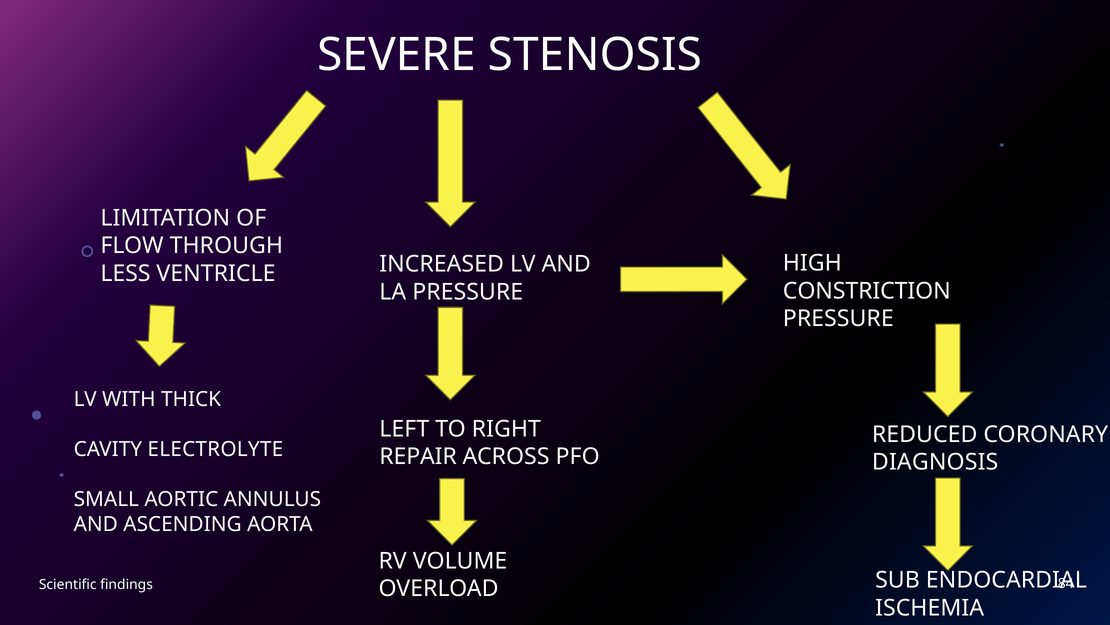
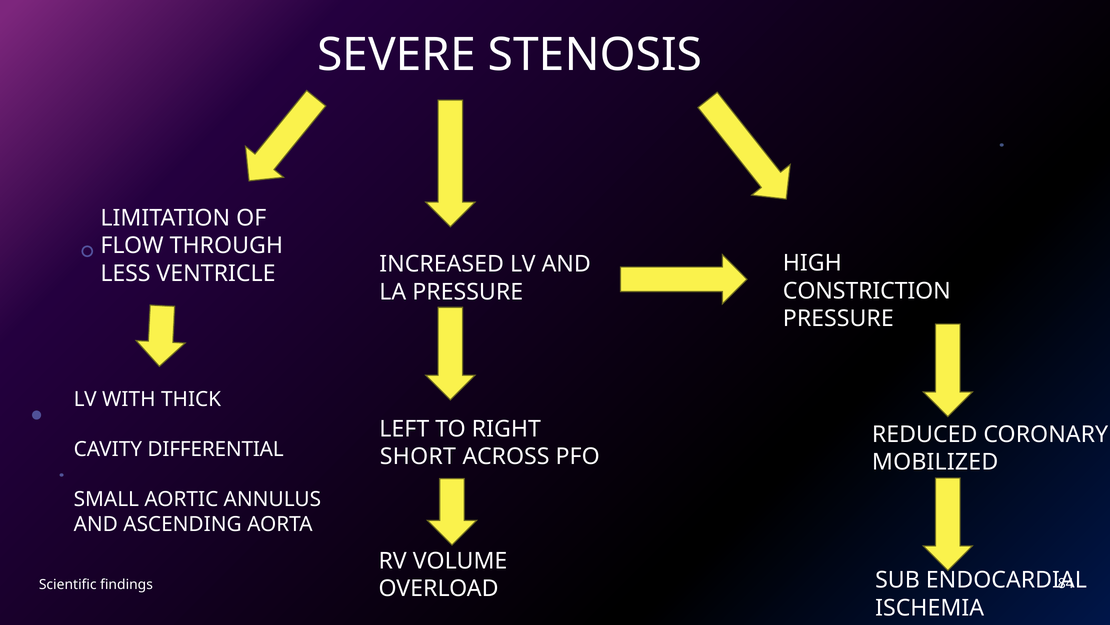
ELECTROLYTE: ELECTROLYTE -> DIFFERENTIAL
REPAIR: REPAIR -> SHORT
DIAGNOSIS: DIAGNOSIS -> MOBILIZED
